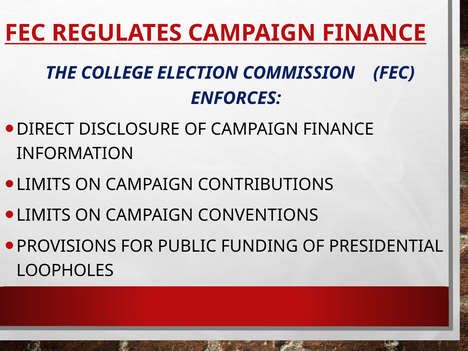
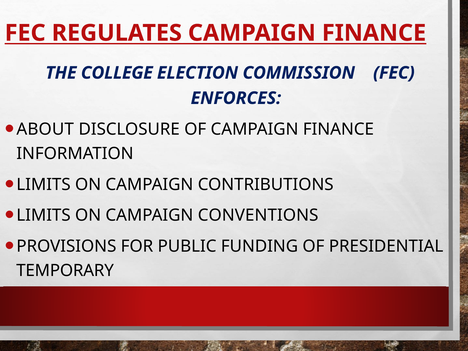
DIRECT: DIRECT -> ABOUT
LOOPHOLES: LOOPHOLES -> TEMPORARY
